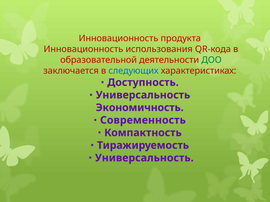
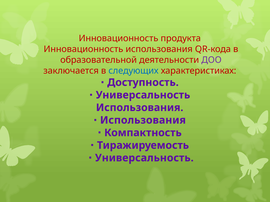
ДОО colour: green -> purple
Экономичность at (140, 108): Экономичность -> Использования
Современность at (143, 120): Современность -> Использования
